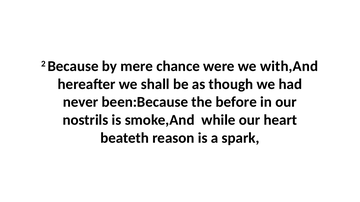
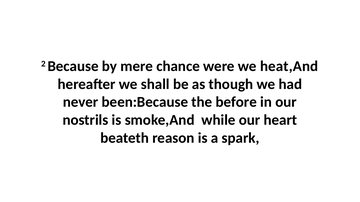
with,And: with,And -> heat,And
